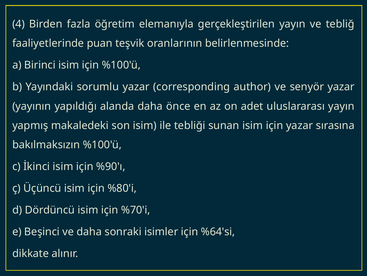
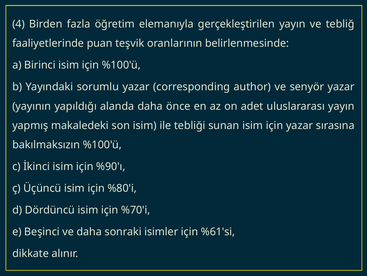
%64'si: %64'si -> %61'si
